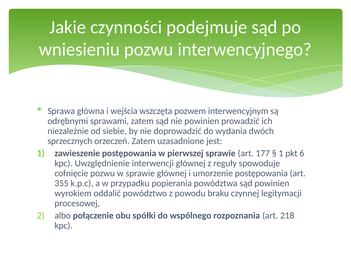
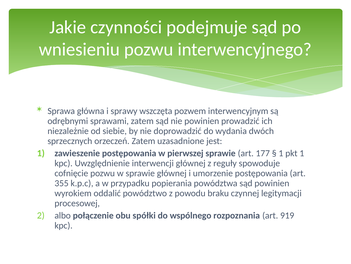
wejścia: wejścia -> sprawy
pkt 6: 6 -> 1
218: 218 -> 919
